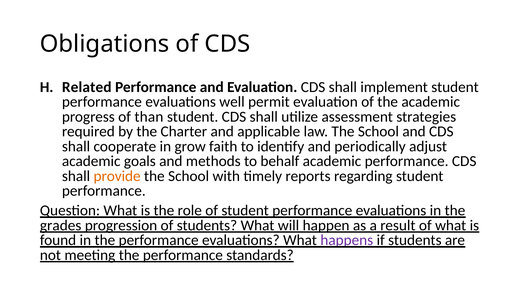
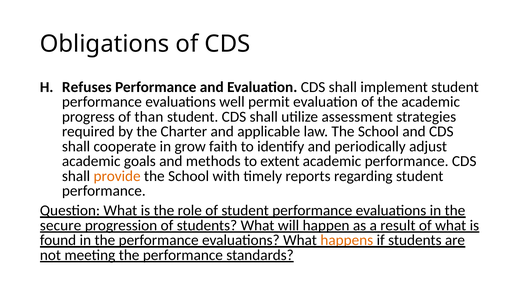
Related: Related -> Refuses
behalf: behalf -> extent
grades: grades -> secure
happens colour: purple -> orange
